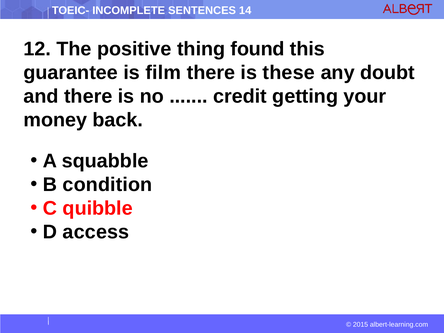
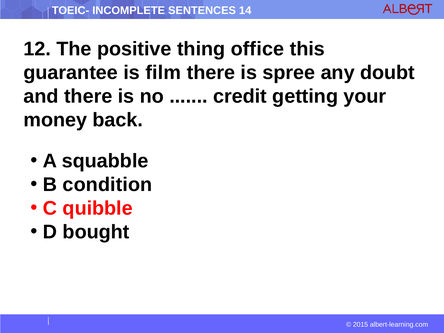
found: found -> office
these: these -> spree
access: access -> bought
